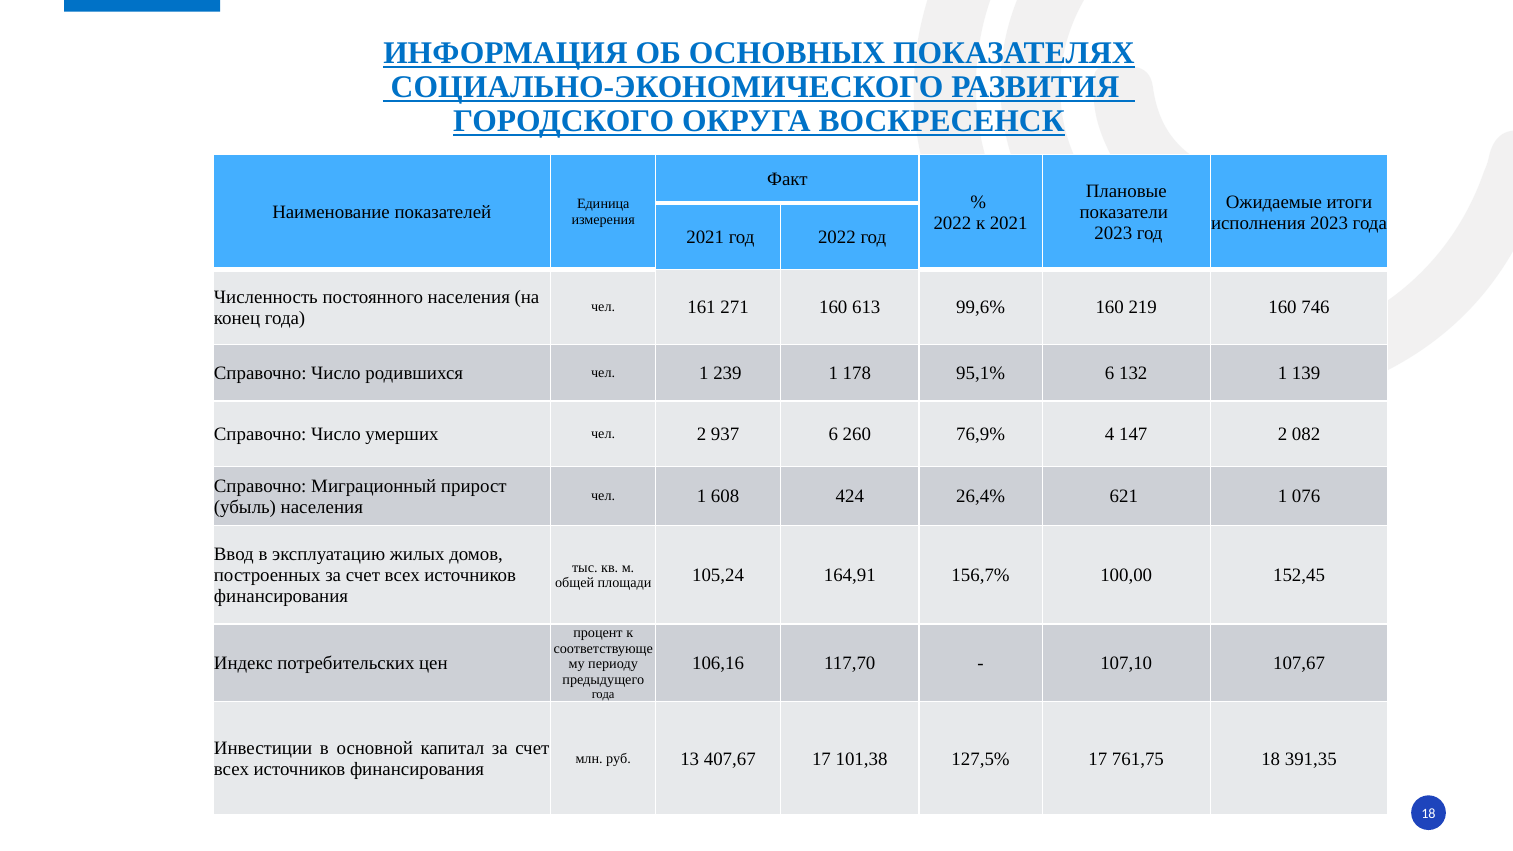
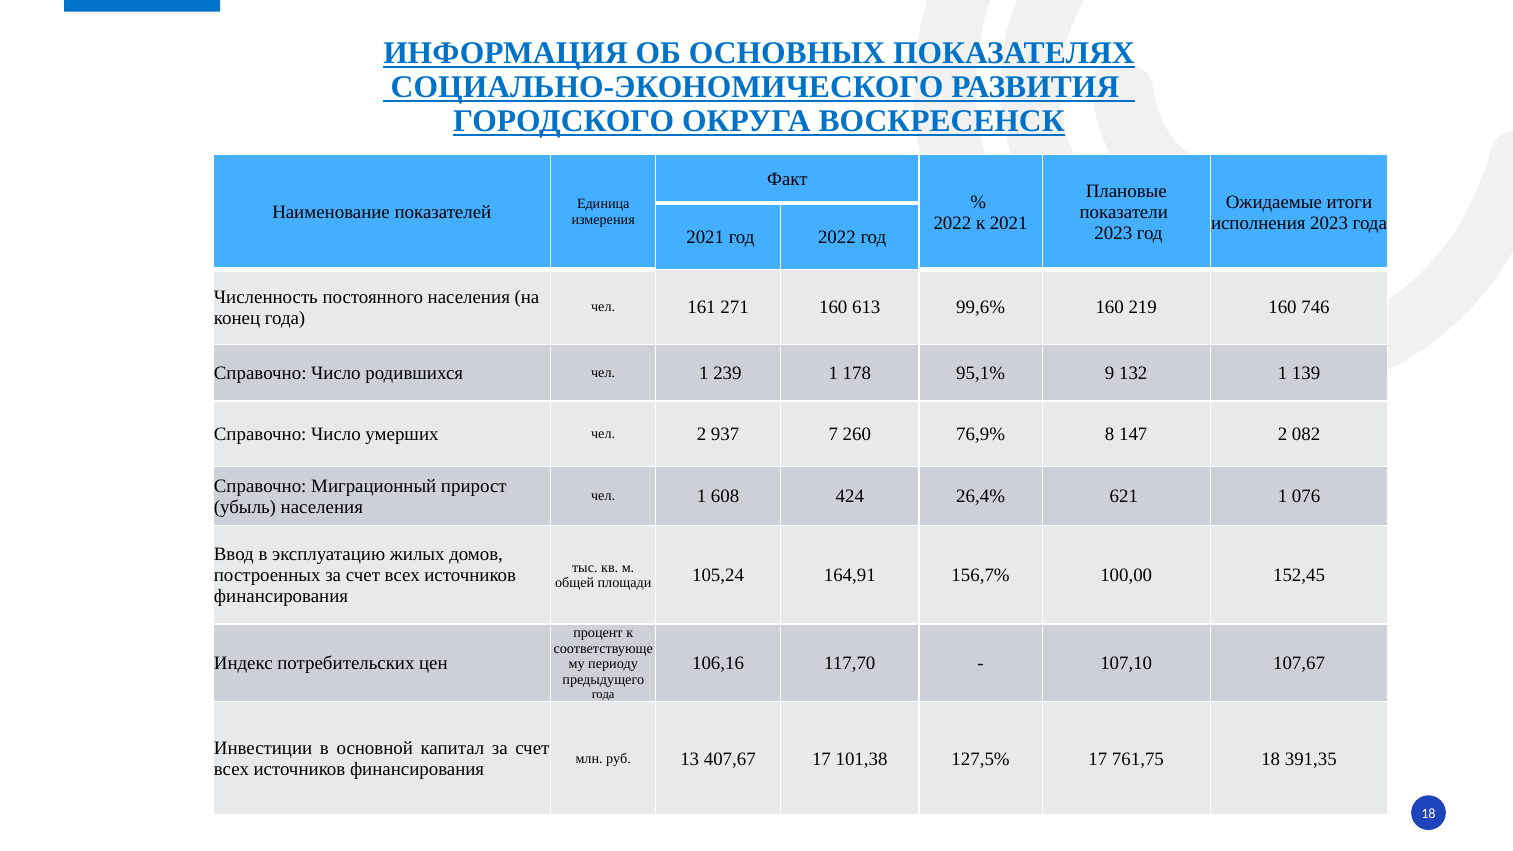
95,1% 6: 6 -> 9
937 6: 6 -> 7
4: 4 -> 8
